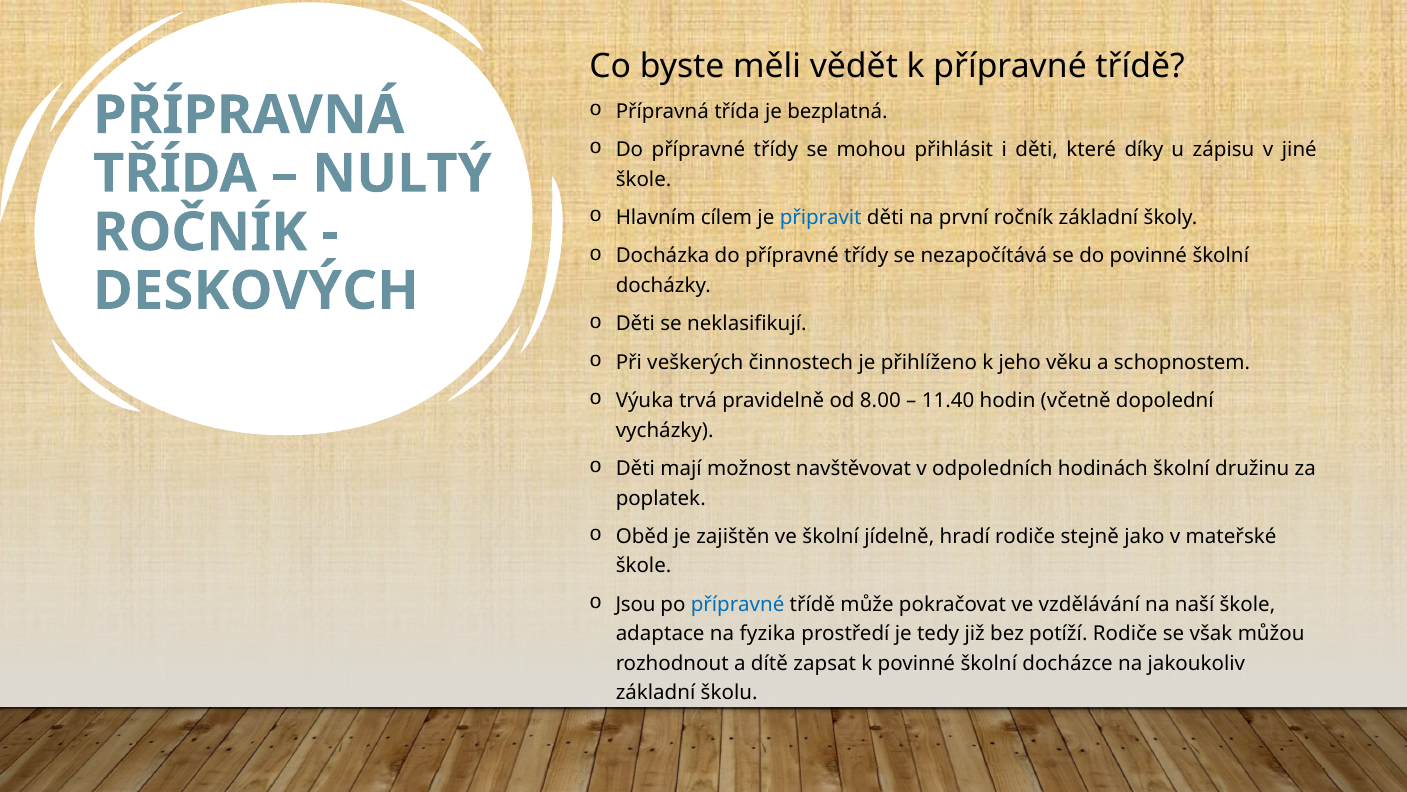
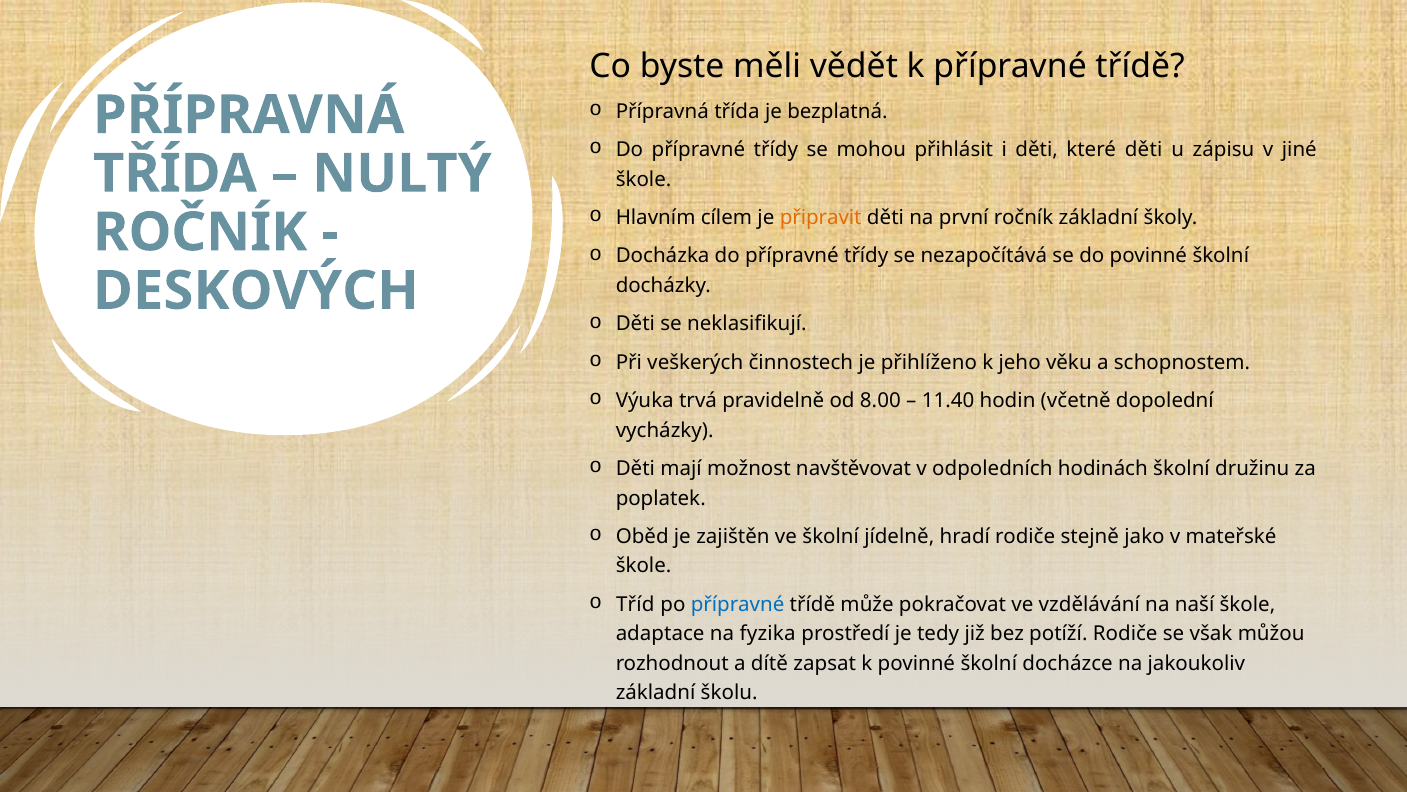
které díky: díky -> děti
připravit colour: blue -> orange
Jsou: Jsou -> Tříd
